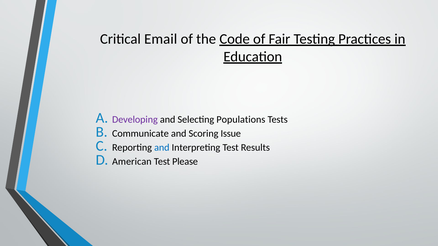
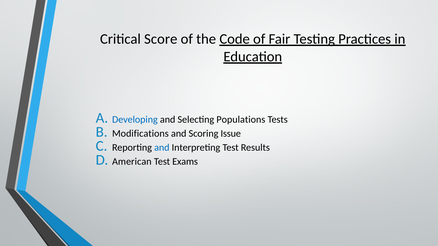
Email: Email -> Score
Developing colour: purple -> blue
Communicate: Communicate -> Modifications
Please: Please -> Exams
